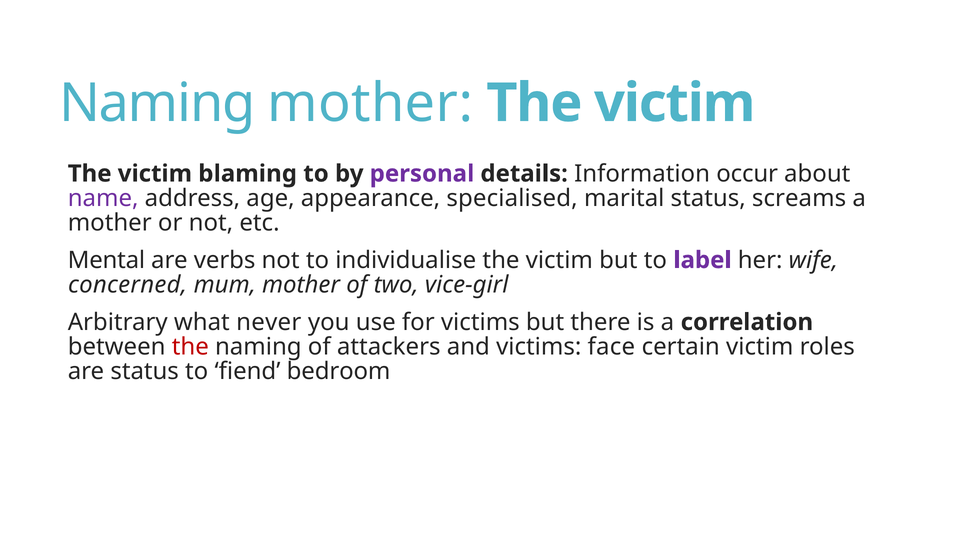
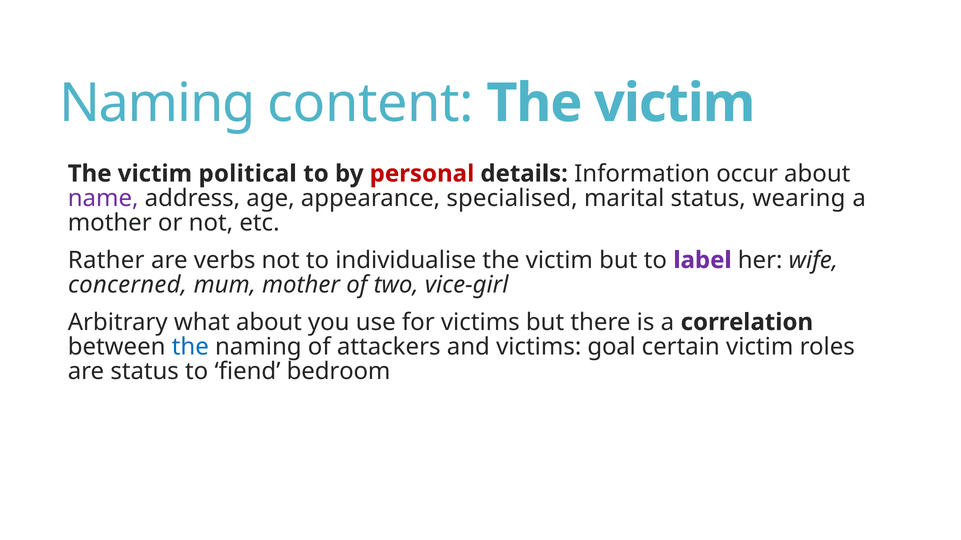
Naming mother: mother -> content
blaming: blaming -> political
personal colour: purple -> red
screams: screams -> wearing
Mental: Mental -> Rather
what never: never -> about
the at (190, 347) colour: red -> blue
face: face -> goal
